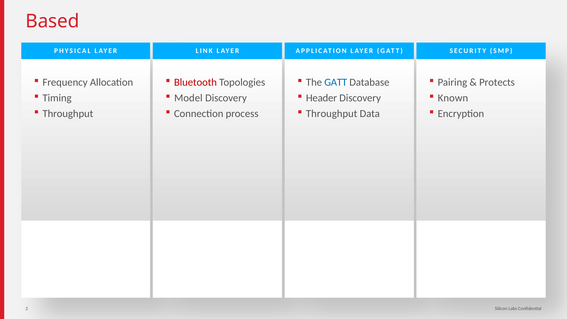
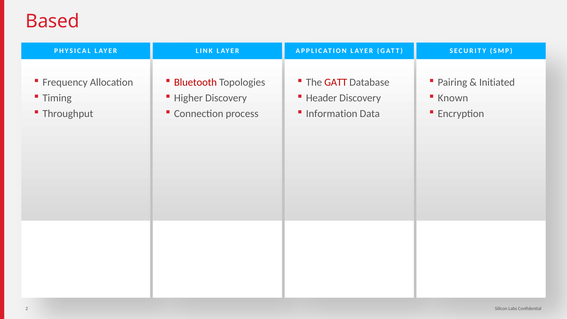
GATT at (336, 82) colour: blue -> red
Protects: Protects -> Initiated
Model: Model -> Higher
Throughput at (332, 114): Throughput -> Information
